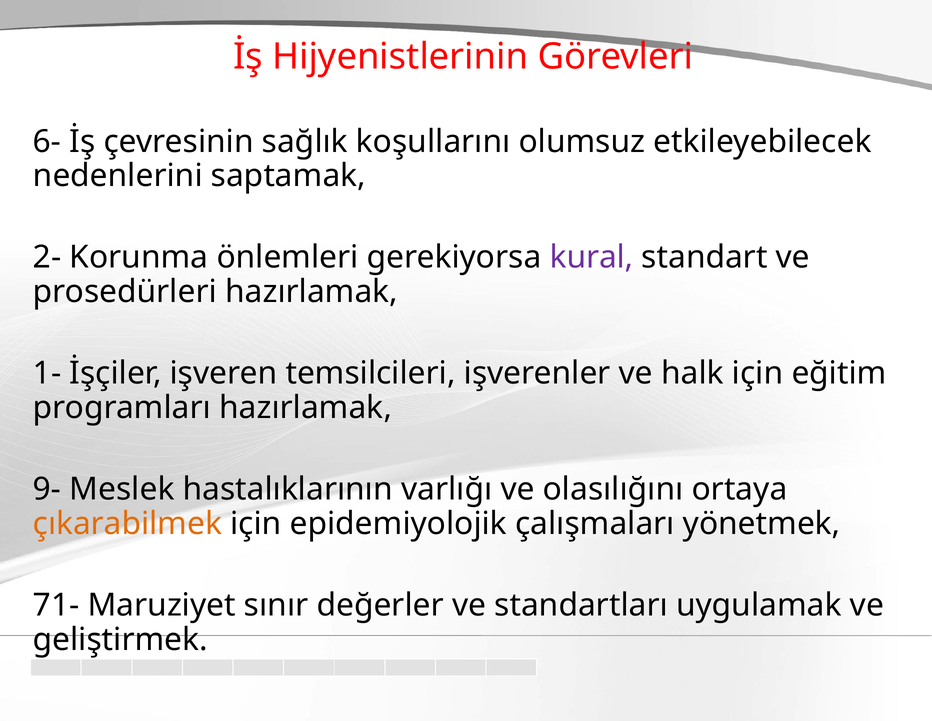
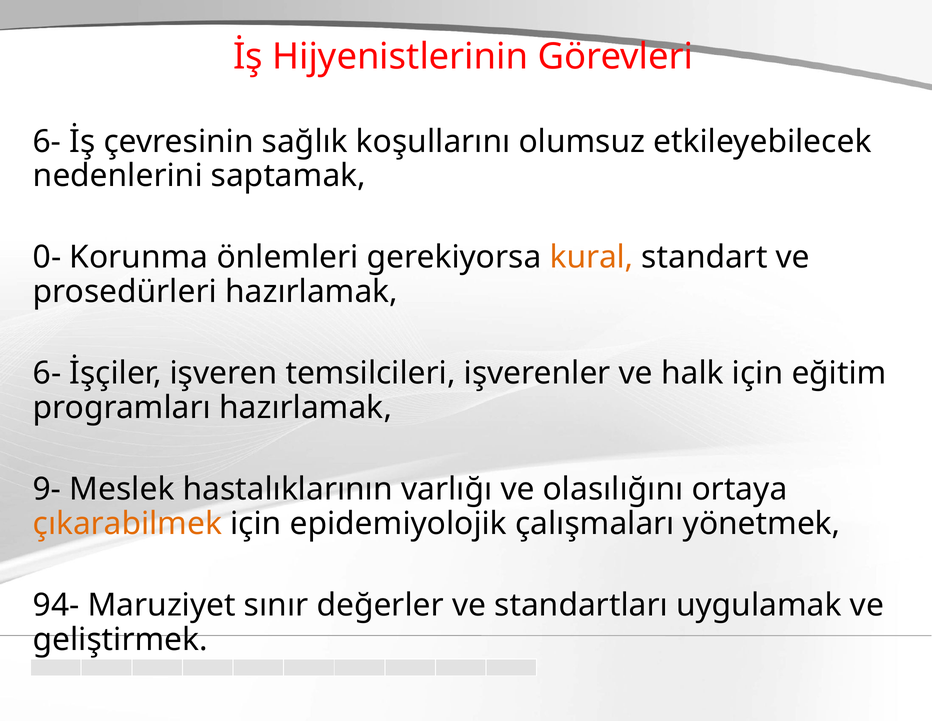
2-: 2- -> 0-
kural colour: purple -> orange
1- at (47, 373): 1- -> 6-
71-: 71- -> 94-
